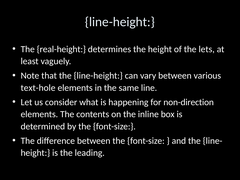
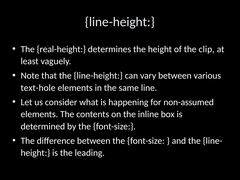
lets: lets -> clip
non-direction: non-direction -> non-assumed
